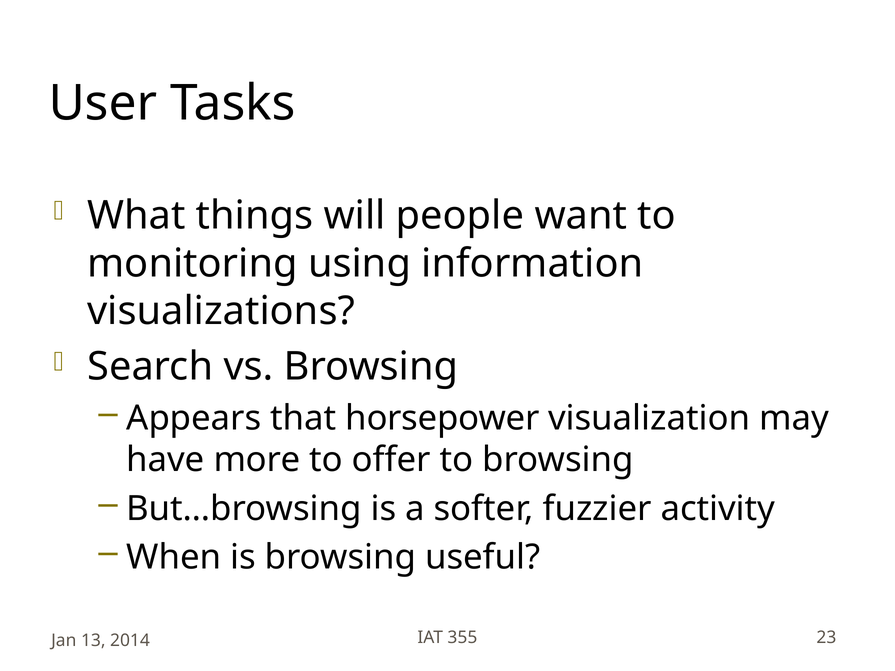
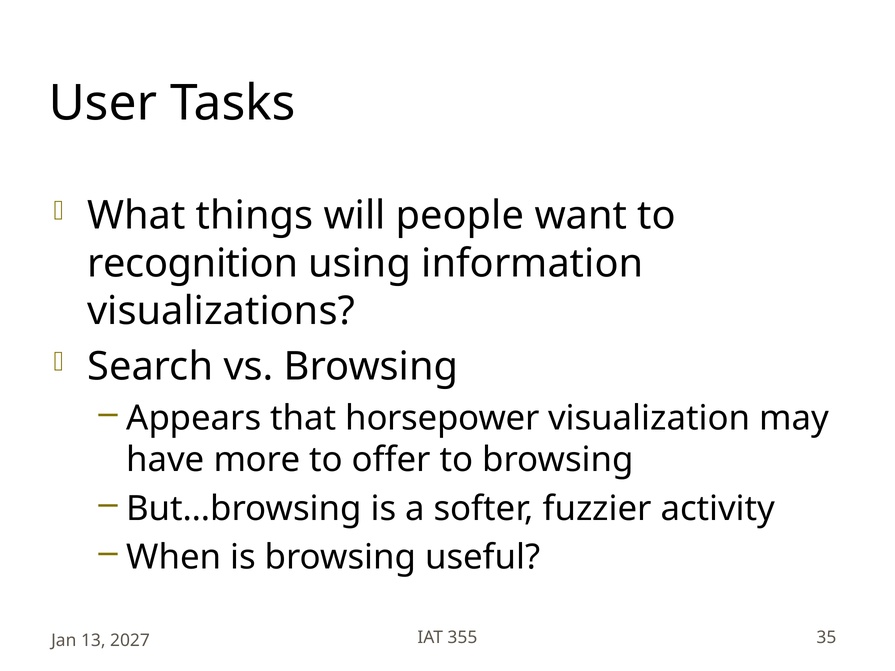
monitoring: monitoring -> recognition
23: 23 -> 35
2014: 2014 -> 2027
